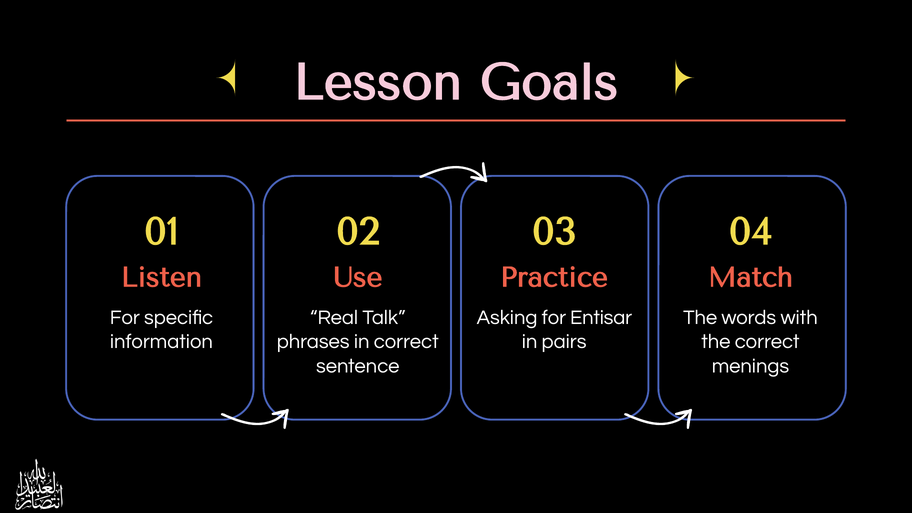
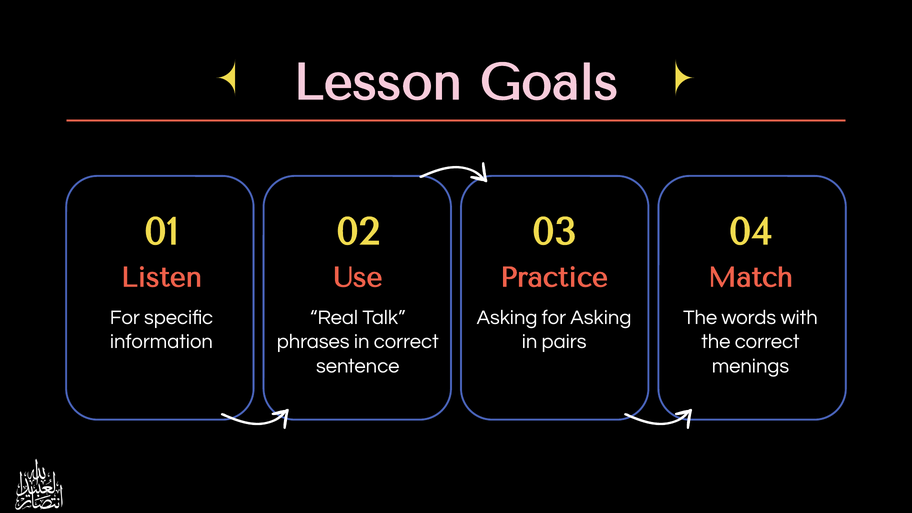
for Entisar: Entisar -> Asking
